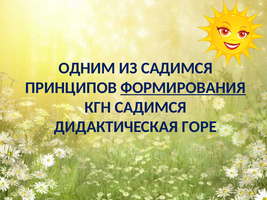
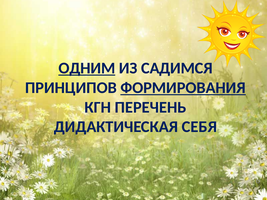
ОДНИМ underline: none -> present
КГН САДИМСЯ: САДИМСЯ -> ПЕРЕЧЕНЬ
ГОРЕ: ГОРЕ -> СЕБЯ
